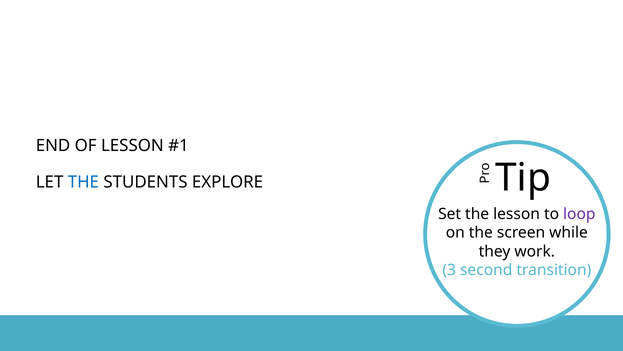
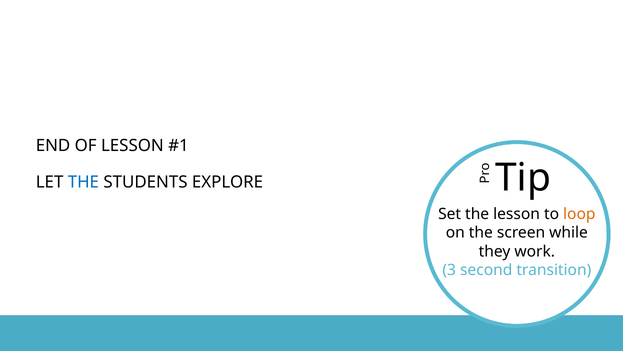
loop colour: purple -> orange
